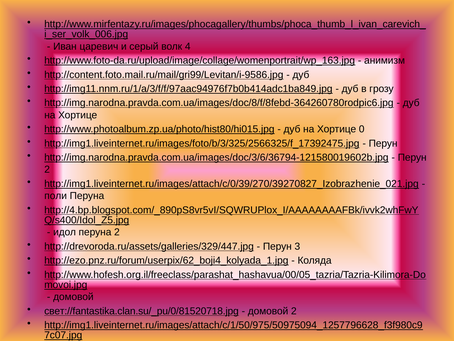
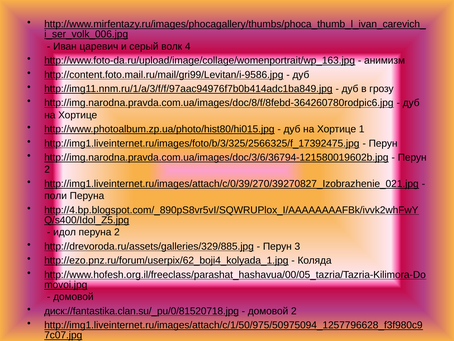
0: 0 -> 1
http://drevoroda.ru/assets/galleries/329/447.jpg: http://drevoroda.ru/assets/galleries/329/447.jpg -> http://drevoroda.ru/assets/galleries/329/885.jpg
свет://fantastika.clan.su/_pu/0/81520718.jpg: свет://fantastika.clan.su/_pu/0/81520718.jpg -> диск://fantastika.clan.su/_pu/0/81520718.jpg
